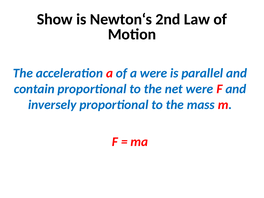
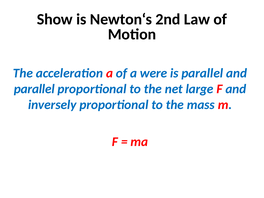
contain at (34, 89): contain -> parallel
net were: were -> large
